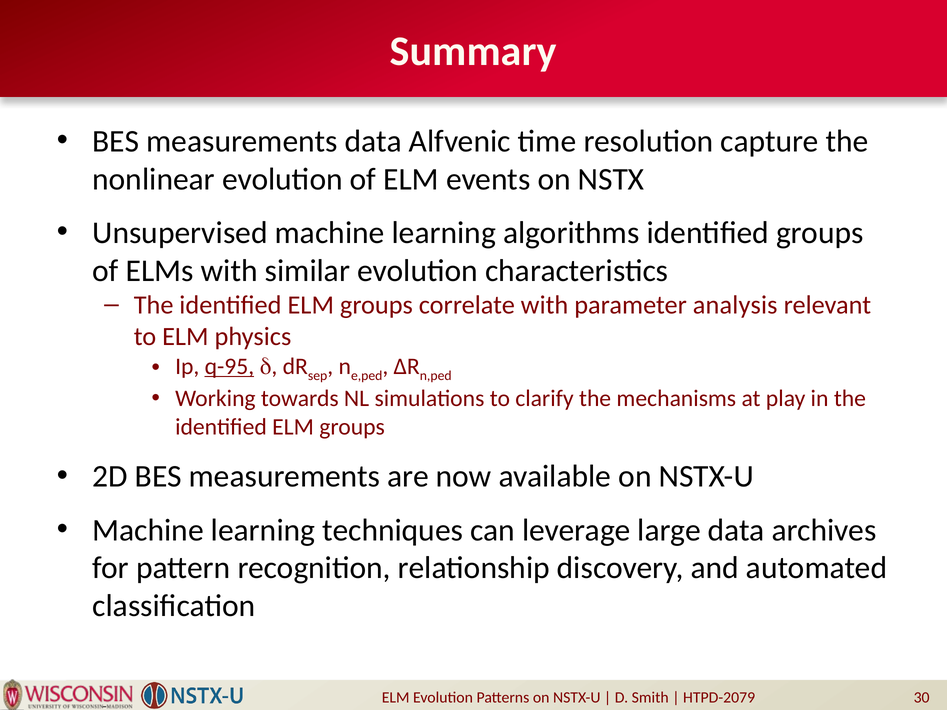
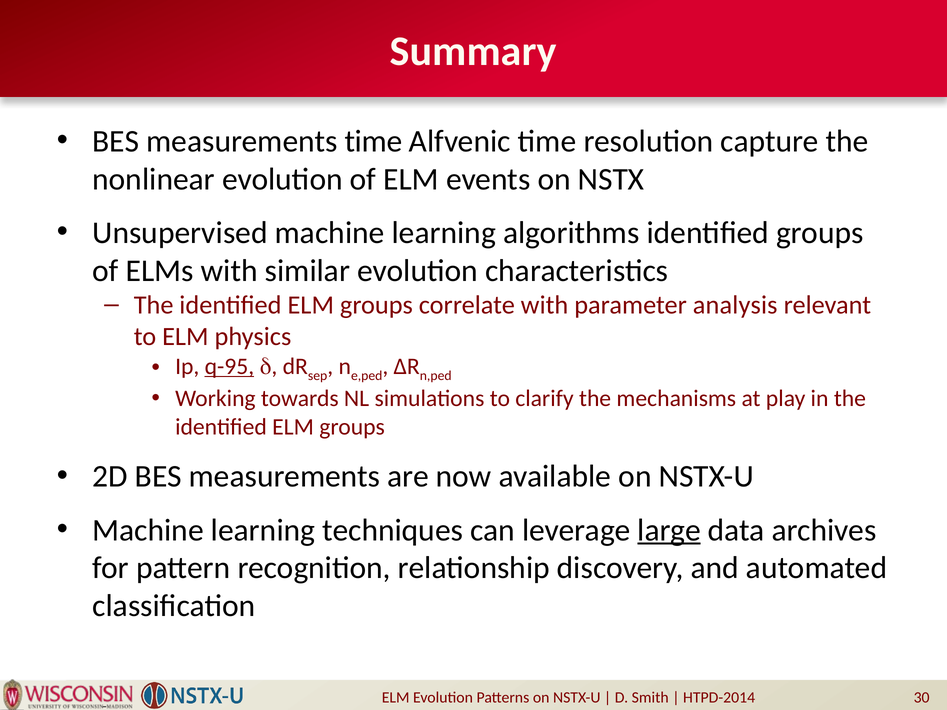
measurements data: data -> time
large underline: none -> present
HTPD-2079: HTPD-2079 -> HTPD-2014
